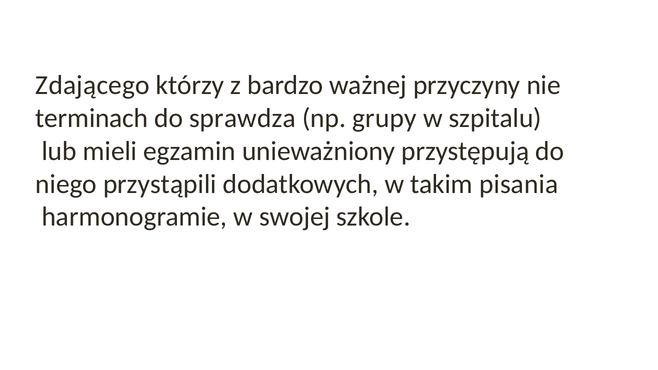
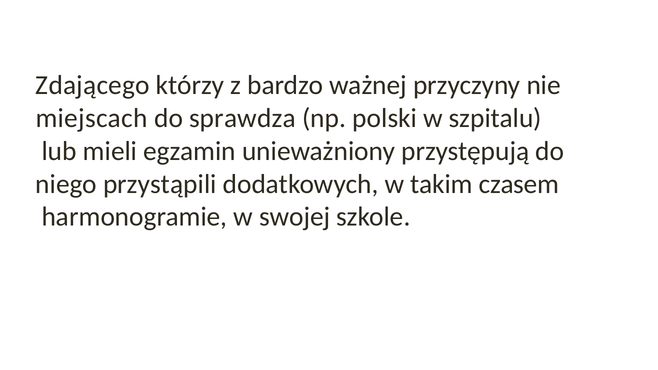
terminach: terminach -> miejscach
grupy: grupy -> polski
pisania: pisania -> czasem
